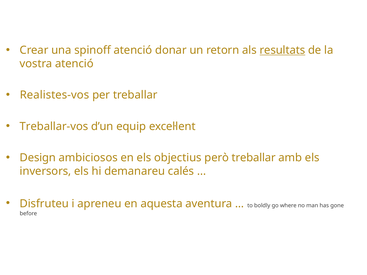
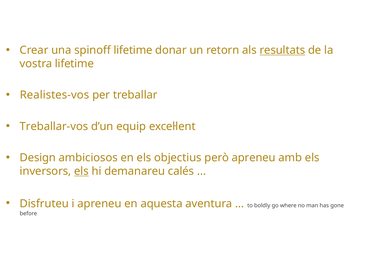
spinoff atenció: atenció -> lifetime
vostra atenció: atenció -> lifetime
però treballar: treballar -> apreneu
els at (81, 171) underline: none -> present
